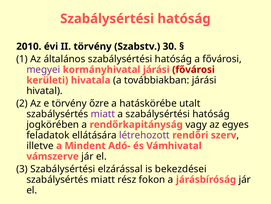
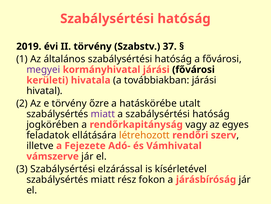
2010: 2010 -> 2019
30: 30 -> 37
fővárosi at (193, 69) colour: red -> black
létrehozott colour: purple -> orange
Mindent: Mindent -> Fejezete
bekezdései: bekezdései -> kísérletével
